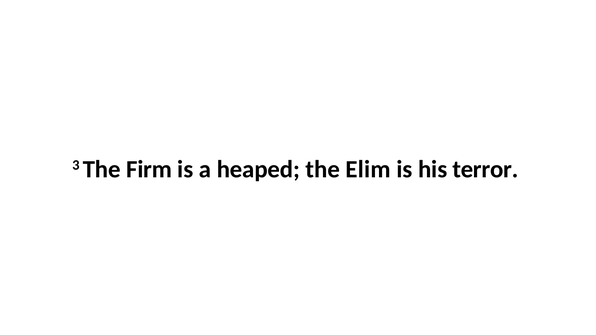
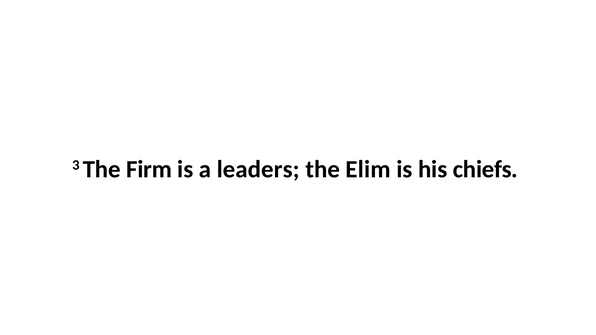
heaped: heaped -> leaders
terror: terror -> chiefs
